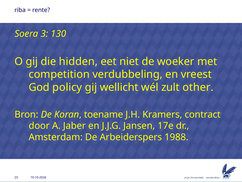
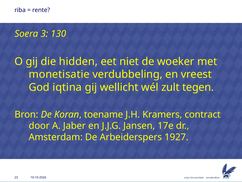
competition: competition -> monetisatie
policy: policy -> iqtina
other: other -> tegen
1988: 1988 -> 1927
